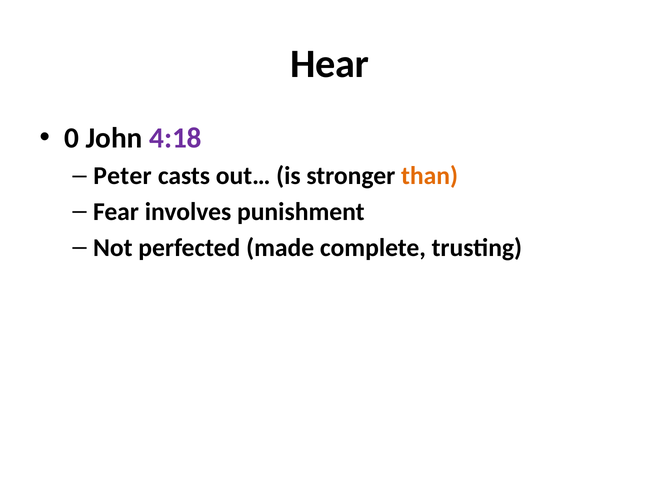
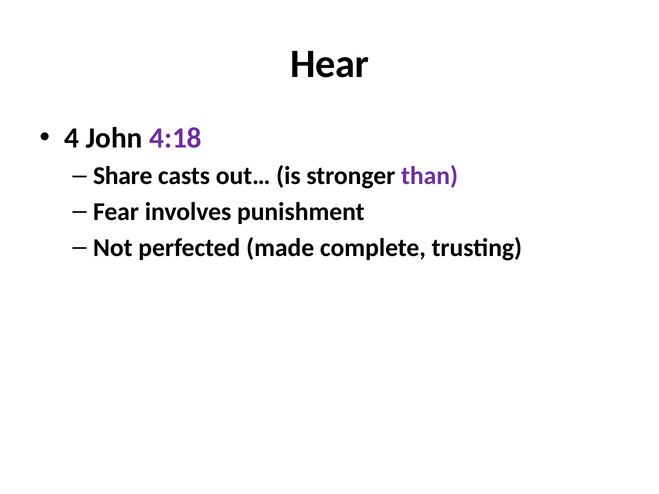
0: 0 -> 4
Peter: Peter -> Share
than colour: orange -> purple
